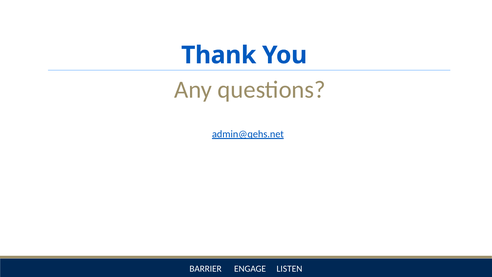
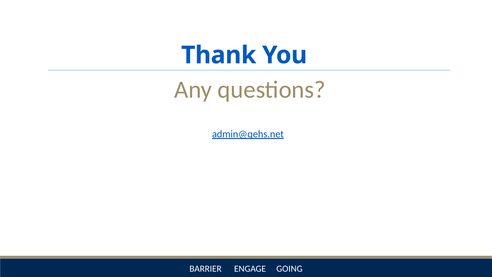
LISTEN: LISTEN -> GOING
